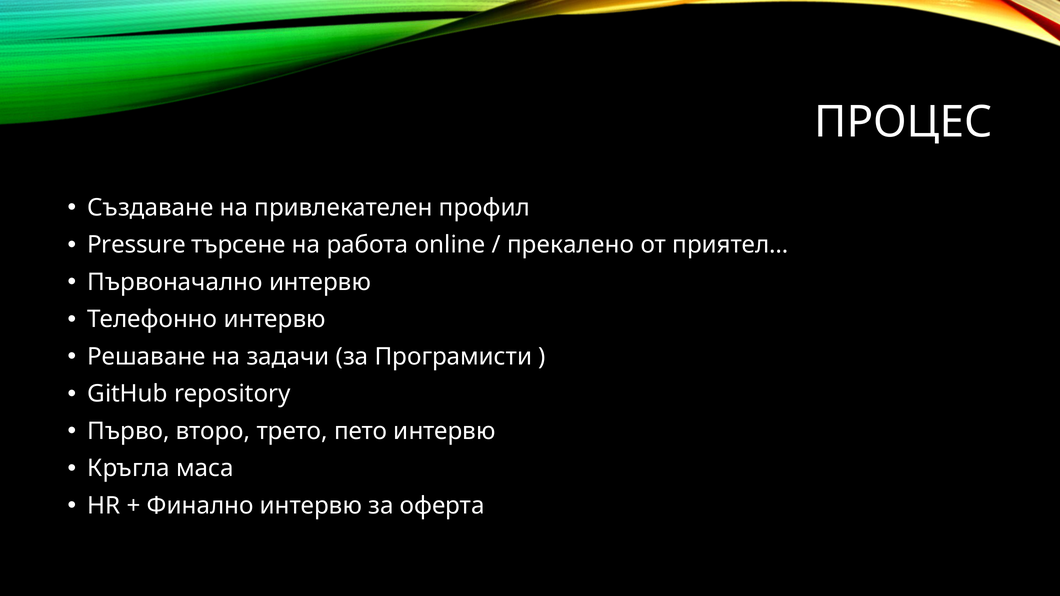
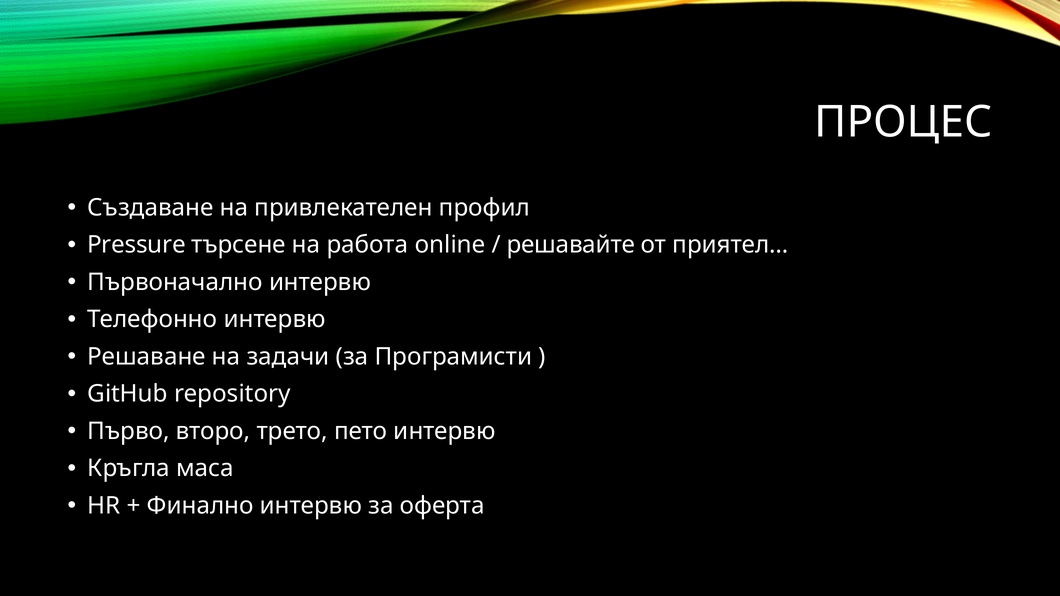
прекалено: прекалено -> решавайте
